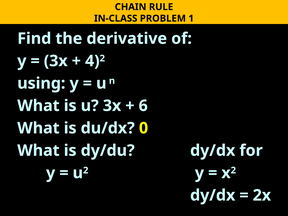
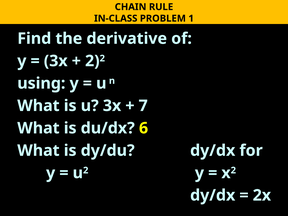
4 at (92, 61): 4 -> 2
6: 6 -> 7
0: 0 -> 6
